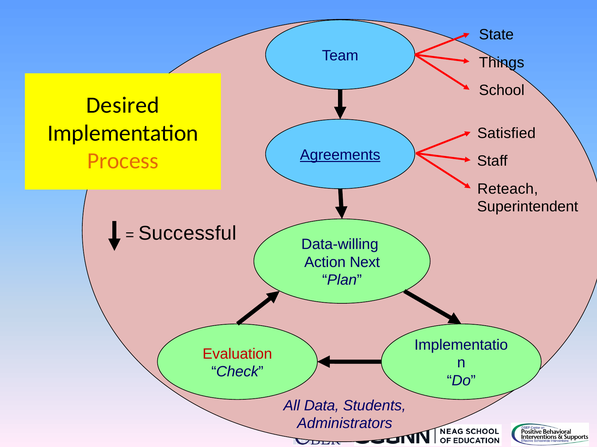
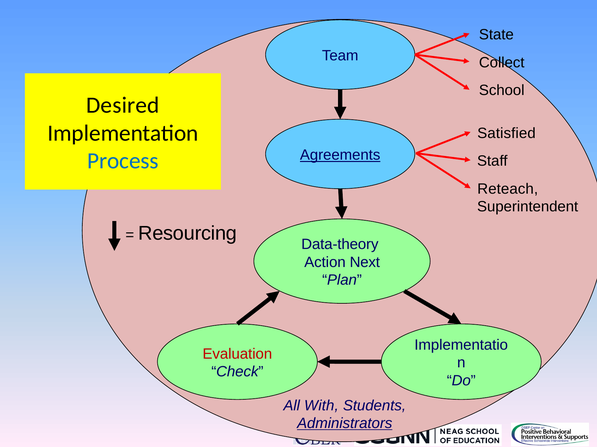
Things: Things -> Collect
Process colour: orange -> blue
Successful: Successful -> Resourcing
Data-willing: Data-willing -> Data-theory
Data: Data -> With
Administrators underline: none -> present
